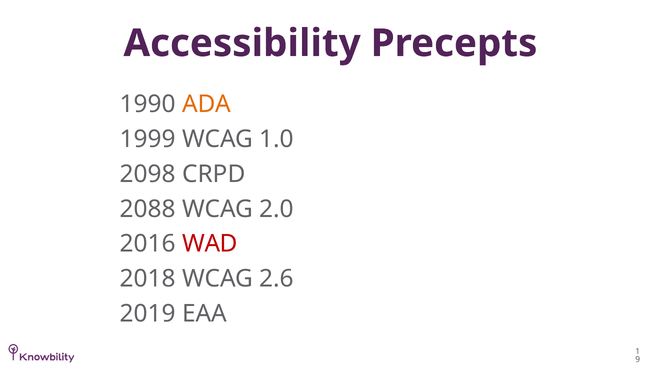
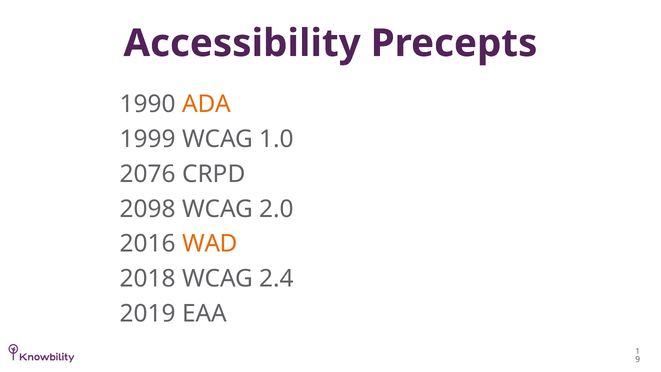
2098: 2098 -> 2076
2088: 2088 -> 2098
WAD colour: red -> orange
2.6: 2.6 -> 2.4
